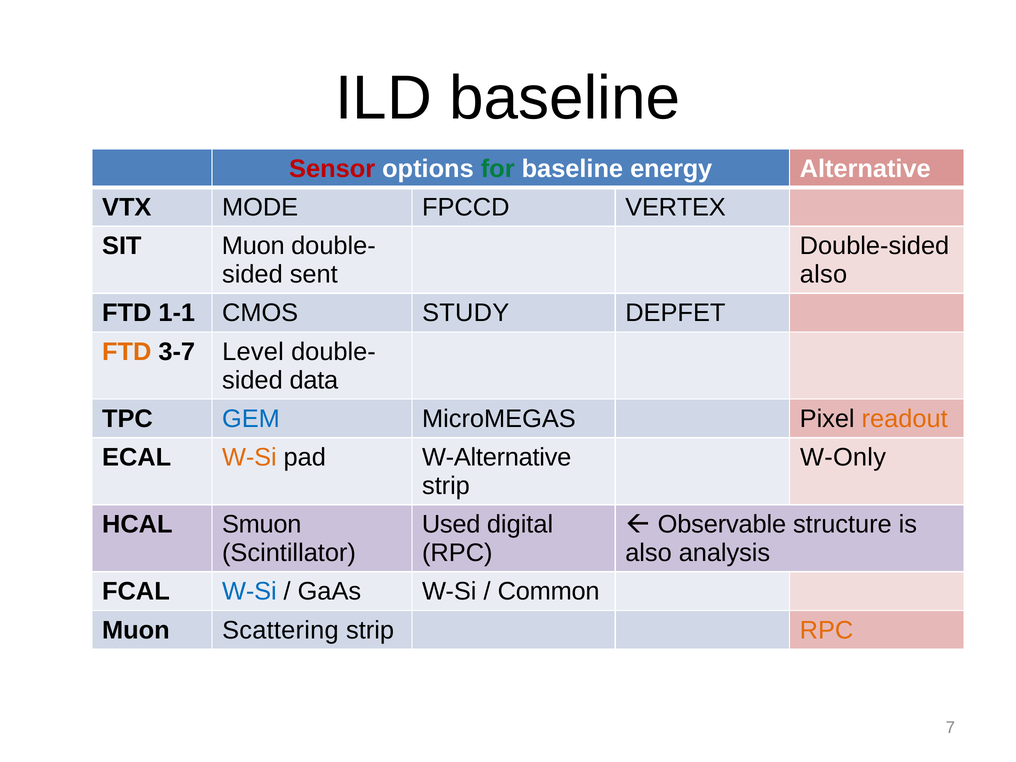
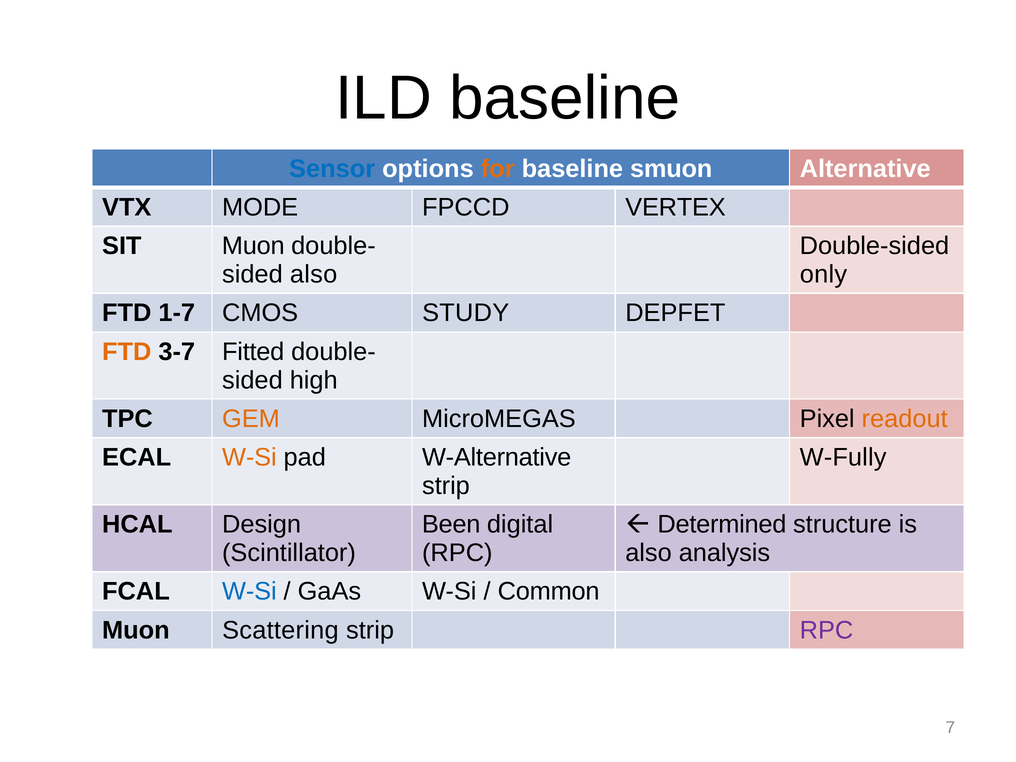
Sensor colour: red -> blue
for colour: green -> orange
energy: energy -> smuon
sent at (314, 274): sent -> also
also at (823, 274): also -> only
1-1: 1-1 -> 1-7
Level: Level -> Fitted
data: data -> high
GEM colour: blue -> orange
W-Only: W-Only -> W-Fully
Smuon: Smuon -> Design
Used: Used -> Been
Observable: Observable -> Determined
RPC at (827, 630) colour: orange -> purple
